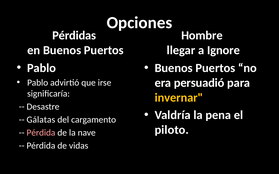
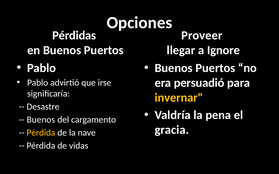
Hombre: Hombre -> Proveer
Gálatas at (41, 120): Gálatas -> Buenos
piloto: piloto -> gracia
Pérdida at (41, 133) colour: pink -> yellow
